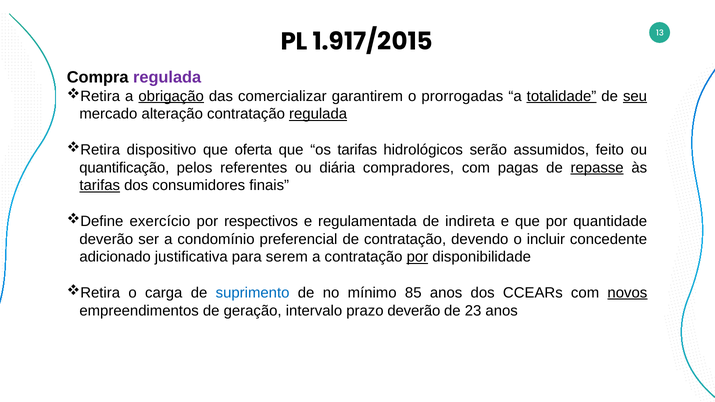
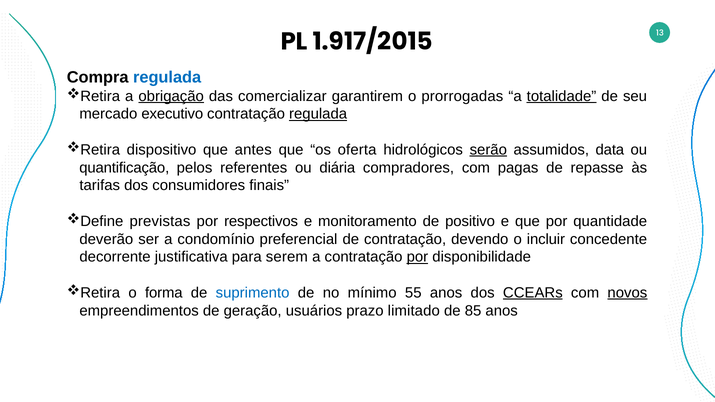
regulada at (167, 78) colour: purple -> blue
seu underline: present -> none
alteração: alteração -> executivo
oferta: oferta -> antes
os tarifas: tarifas -> oferta
serão underline: none -> present
feito: feito -> data
repasse underline: present -> none
tarifas at (100, 186) underline: present -> none
exercício: exercício -> previstas
regulamentada: regulamentada -> monitoramento
indireta: indireta -> positivo
adicionado: adicionado -> decorrente
carga: carga -> forma
85: 85 -> 55
CCEARs underline: none -> present
intervalo: intervalo -> usuários
prazo deverão: deverão -> limitado
23: 23 -> 85
